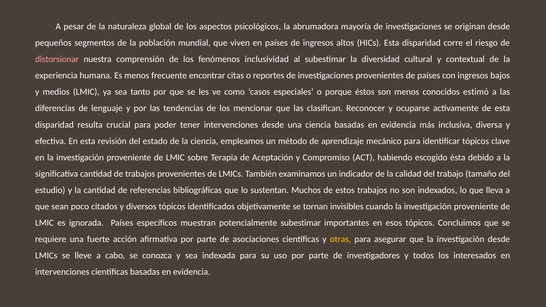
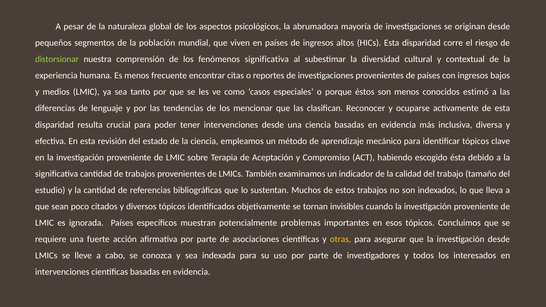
distorsionar colour: pink -> light green
fenómenos inclusividad: inclusividad -> significativa
potencialmente subestimar: subestimar -> problemas
